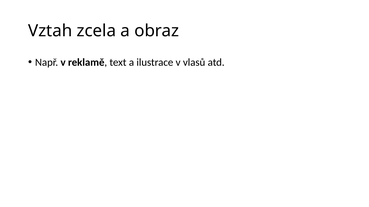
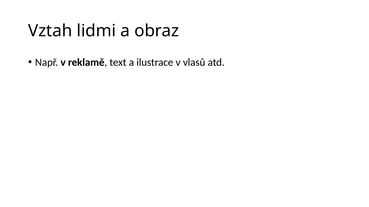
zcela: zcela -> lidmi
